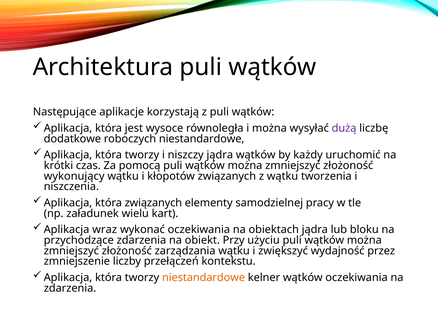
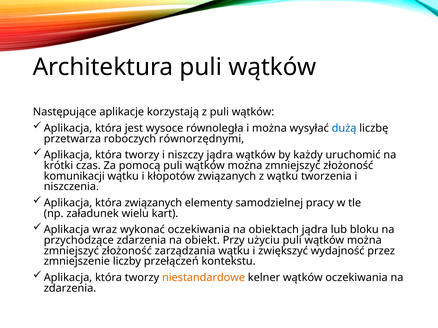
dużą colour: purple -> blue
dodatkowe: dodatkowe -> przetwarza
roboczych niestandardowe: niestandardowe -> równorzędnymi
wykonujący: wykonujący -> komunikacji
